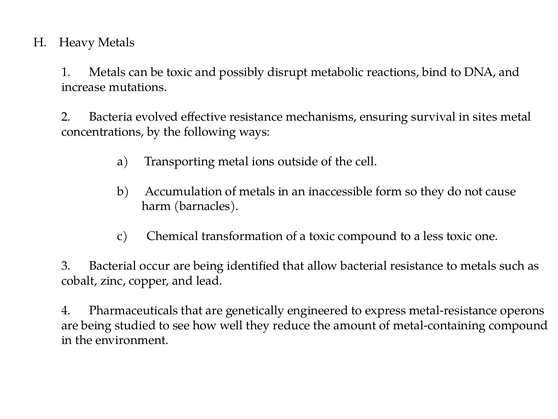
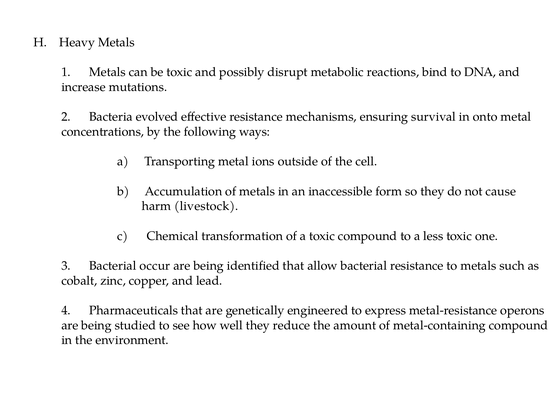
sites: sites -> onto
barnacles: barnacles -> livestock
